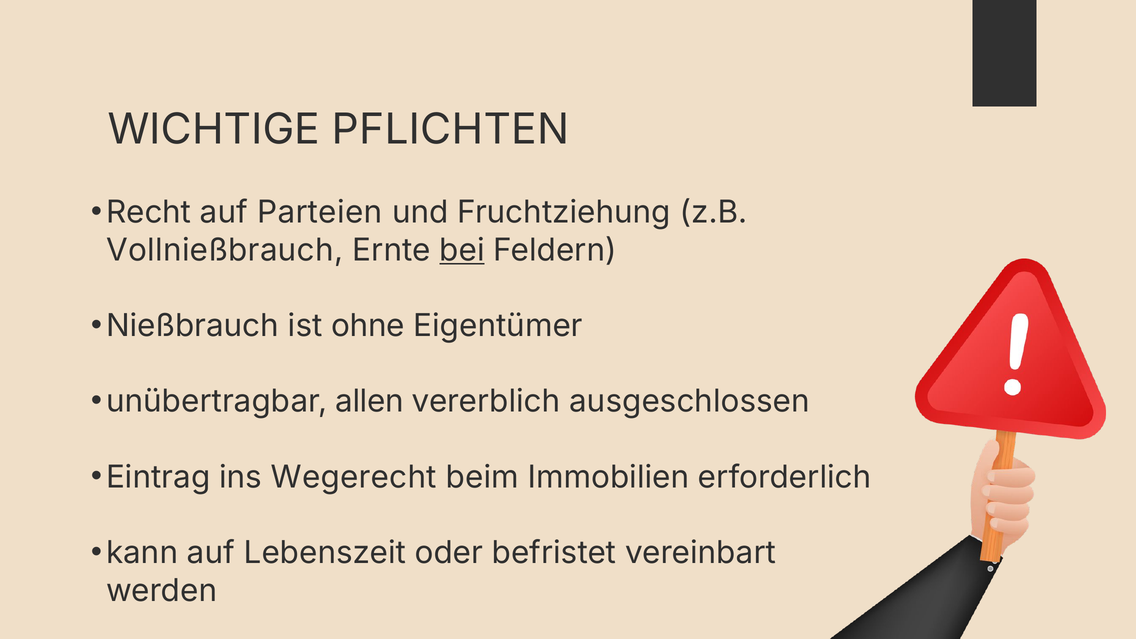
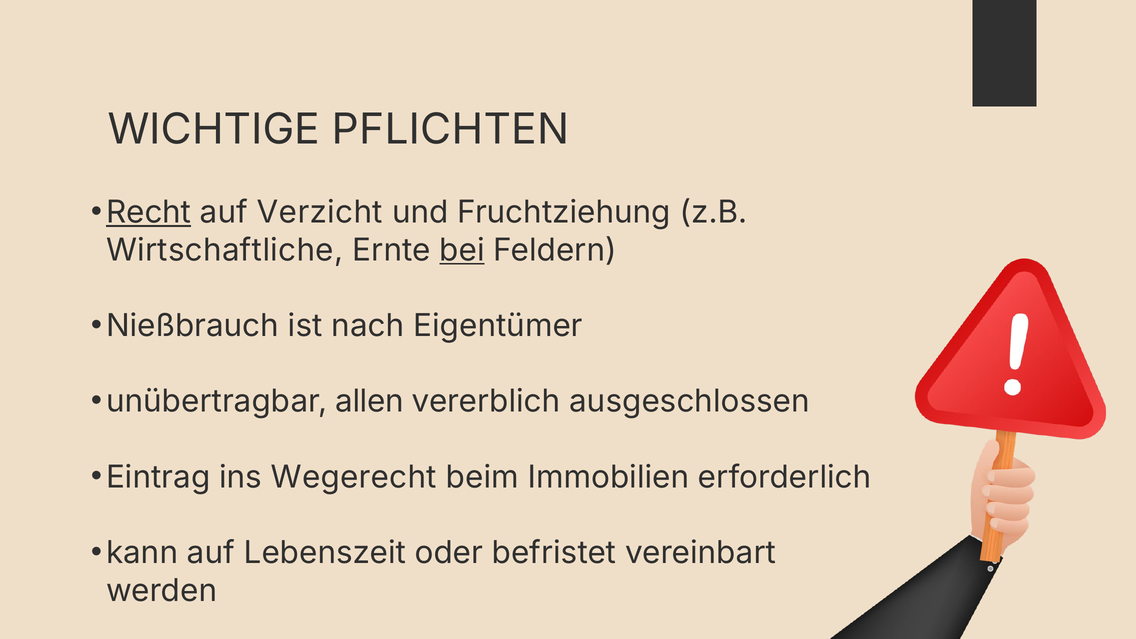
Recht underline: none -> present
Parteien: Parteien -> Verzicht
Vollnießbrauch: Vollnießbrauch -> Wirtschaftliche
ohne: ohne -> nach
